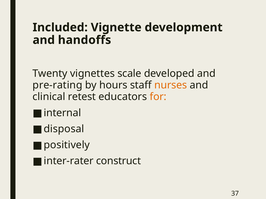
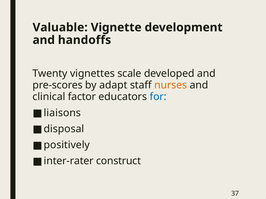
Included: Included -> Valuable
pre-rating: pre-rating -> pre-scores
hours: hours -> adapt
retest: retest -> factor
for colour: orange -> blue
internal: internal -> liaisons
